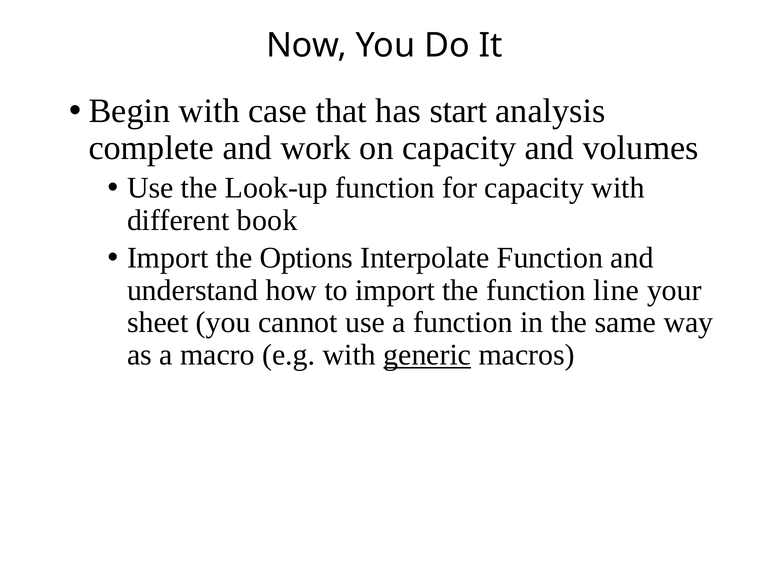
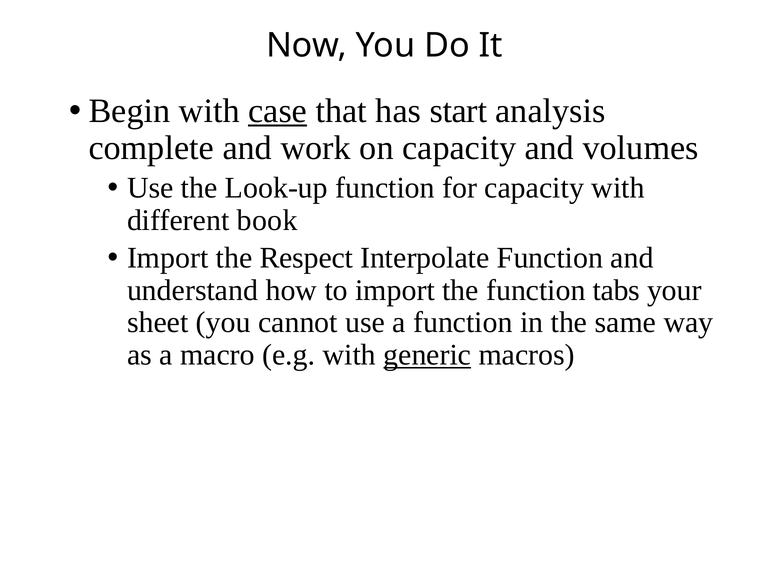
case underline: none -> present
Options: Options -> Respect
line: line -> tabs
